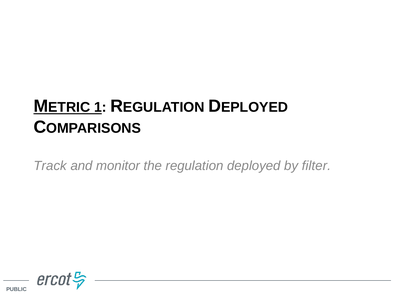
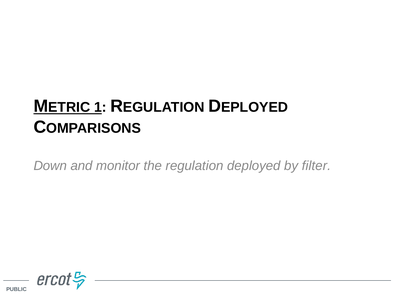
Track: Track -> Down
